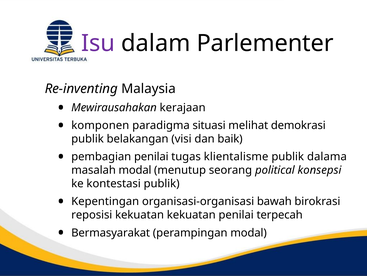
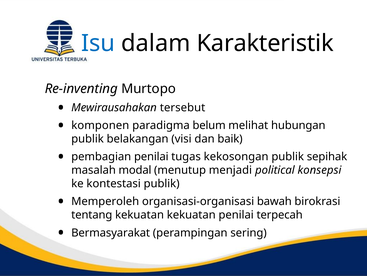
Isu colour: purple -> blue
Parlementer: Parlementer -> Karakteristik
Malaysia: Malaysia -> Murtopo
kerajaan: kerajaan -> tersebut
situasi: situasi -> belum
demokrasi: demokrasi -> hubungan
klientalisme: klientalisme -> kekosongan
dalama: dalama -> sepihak
seorang: seorang -> menjadi
Kepentingan: Kepentingan -> Memperoleh
reposisi: reposisi -> tentang
perampingan modal: modal -> sering
